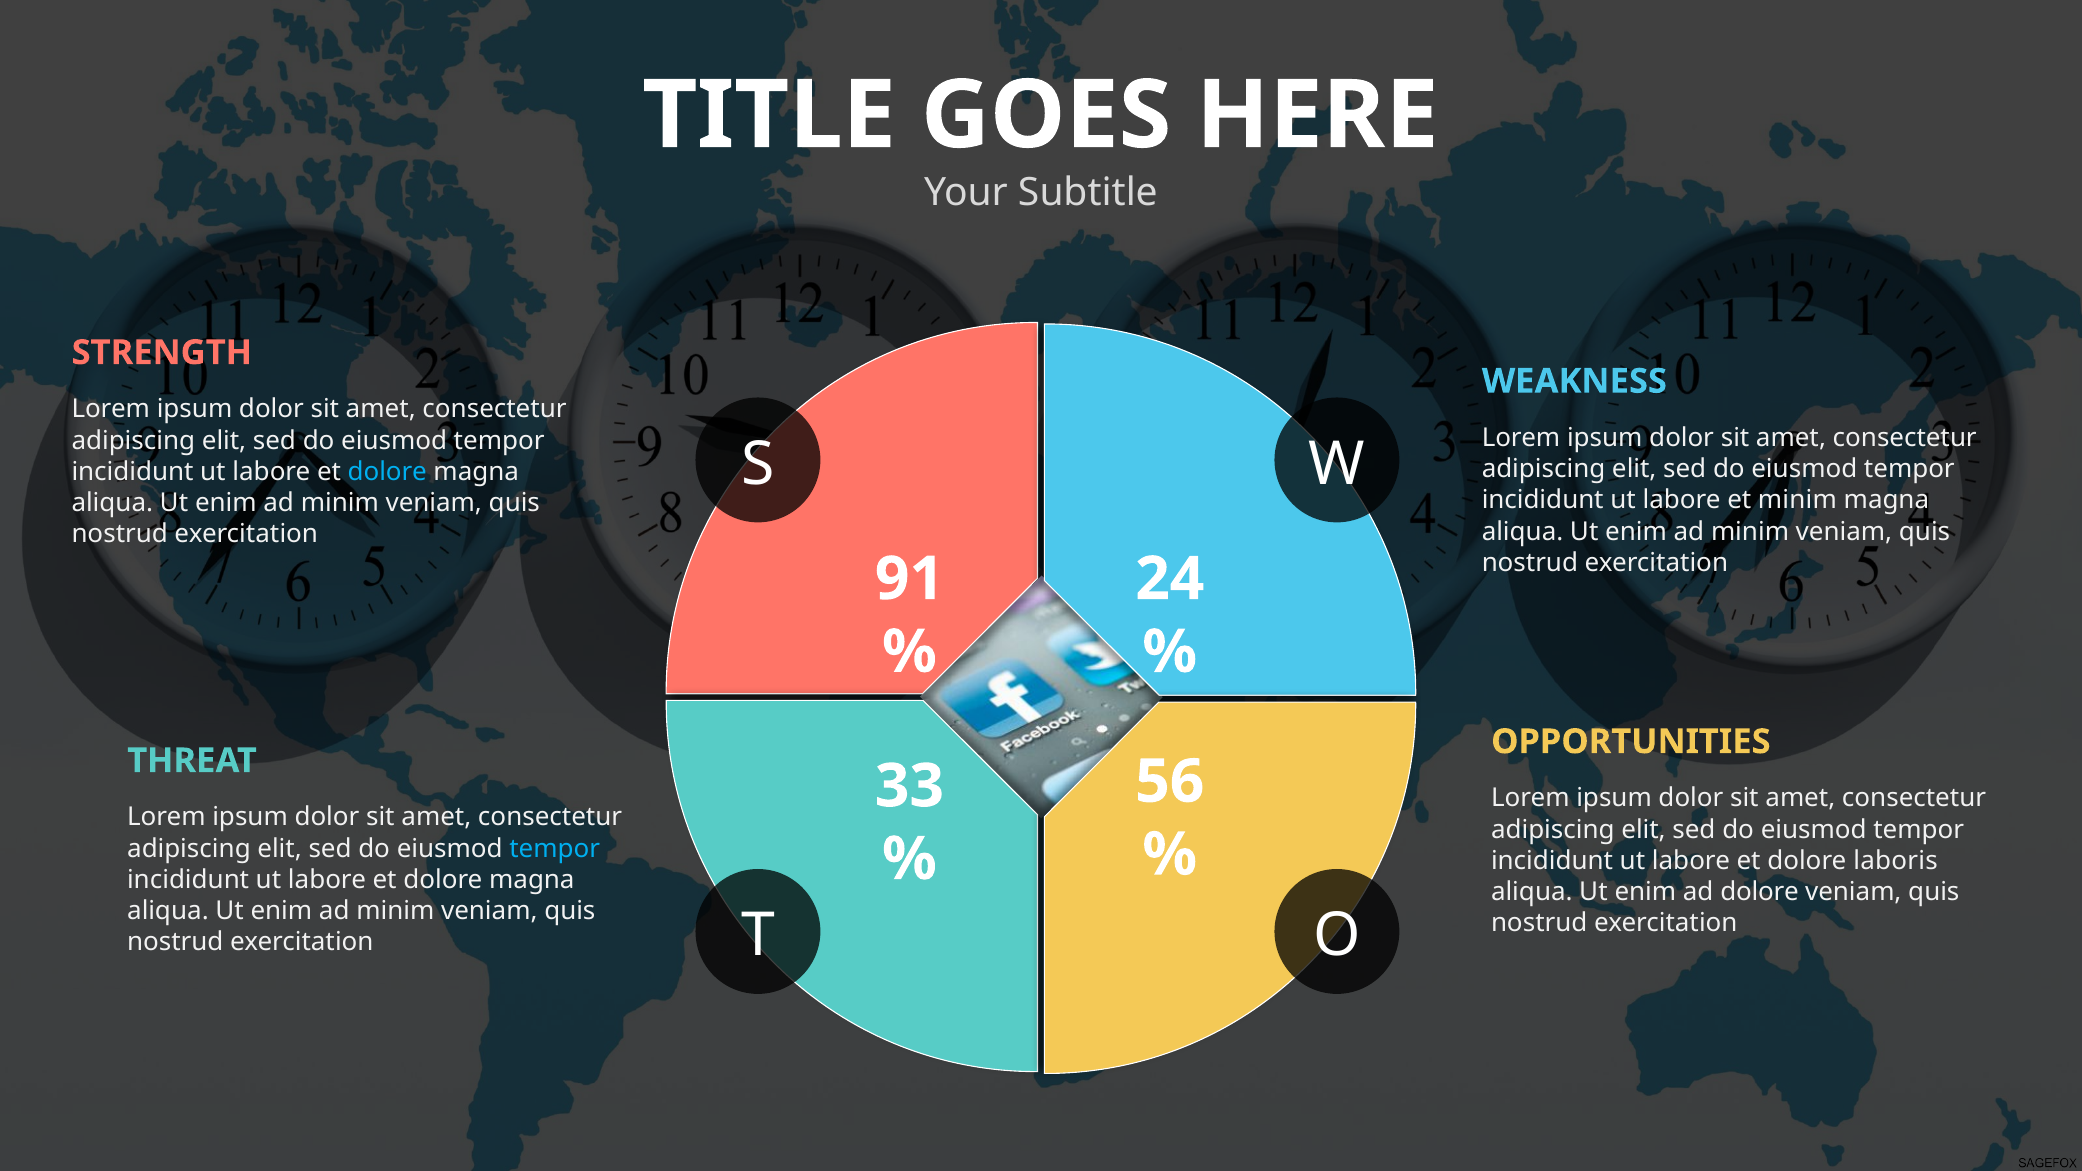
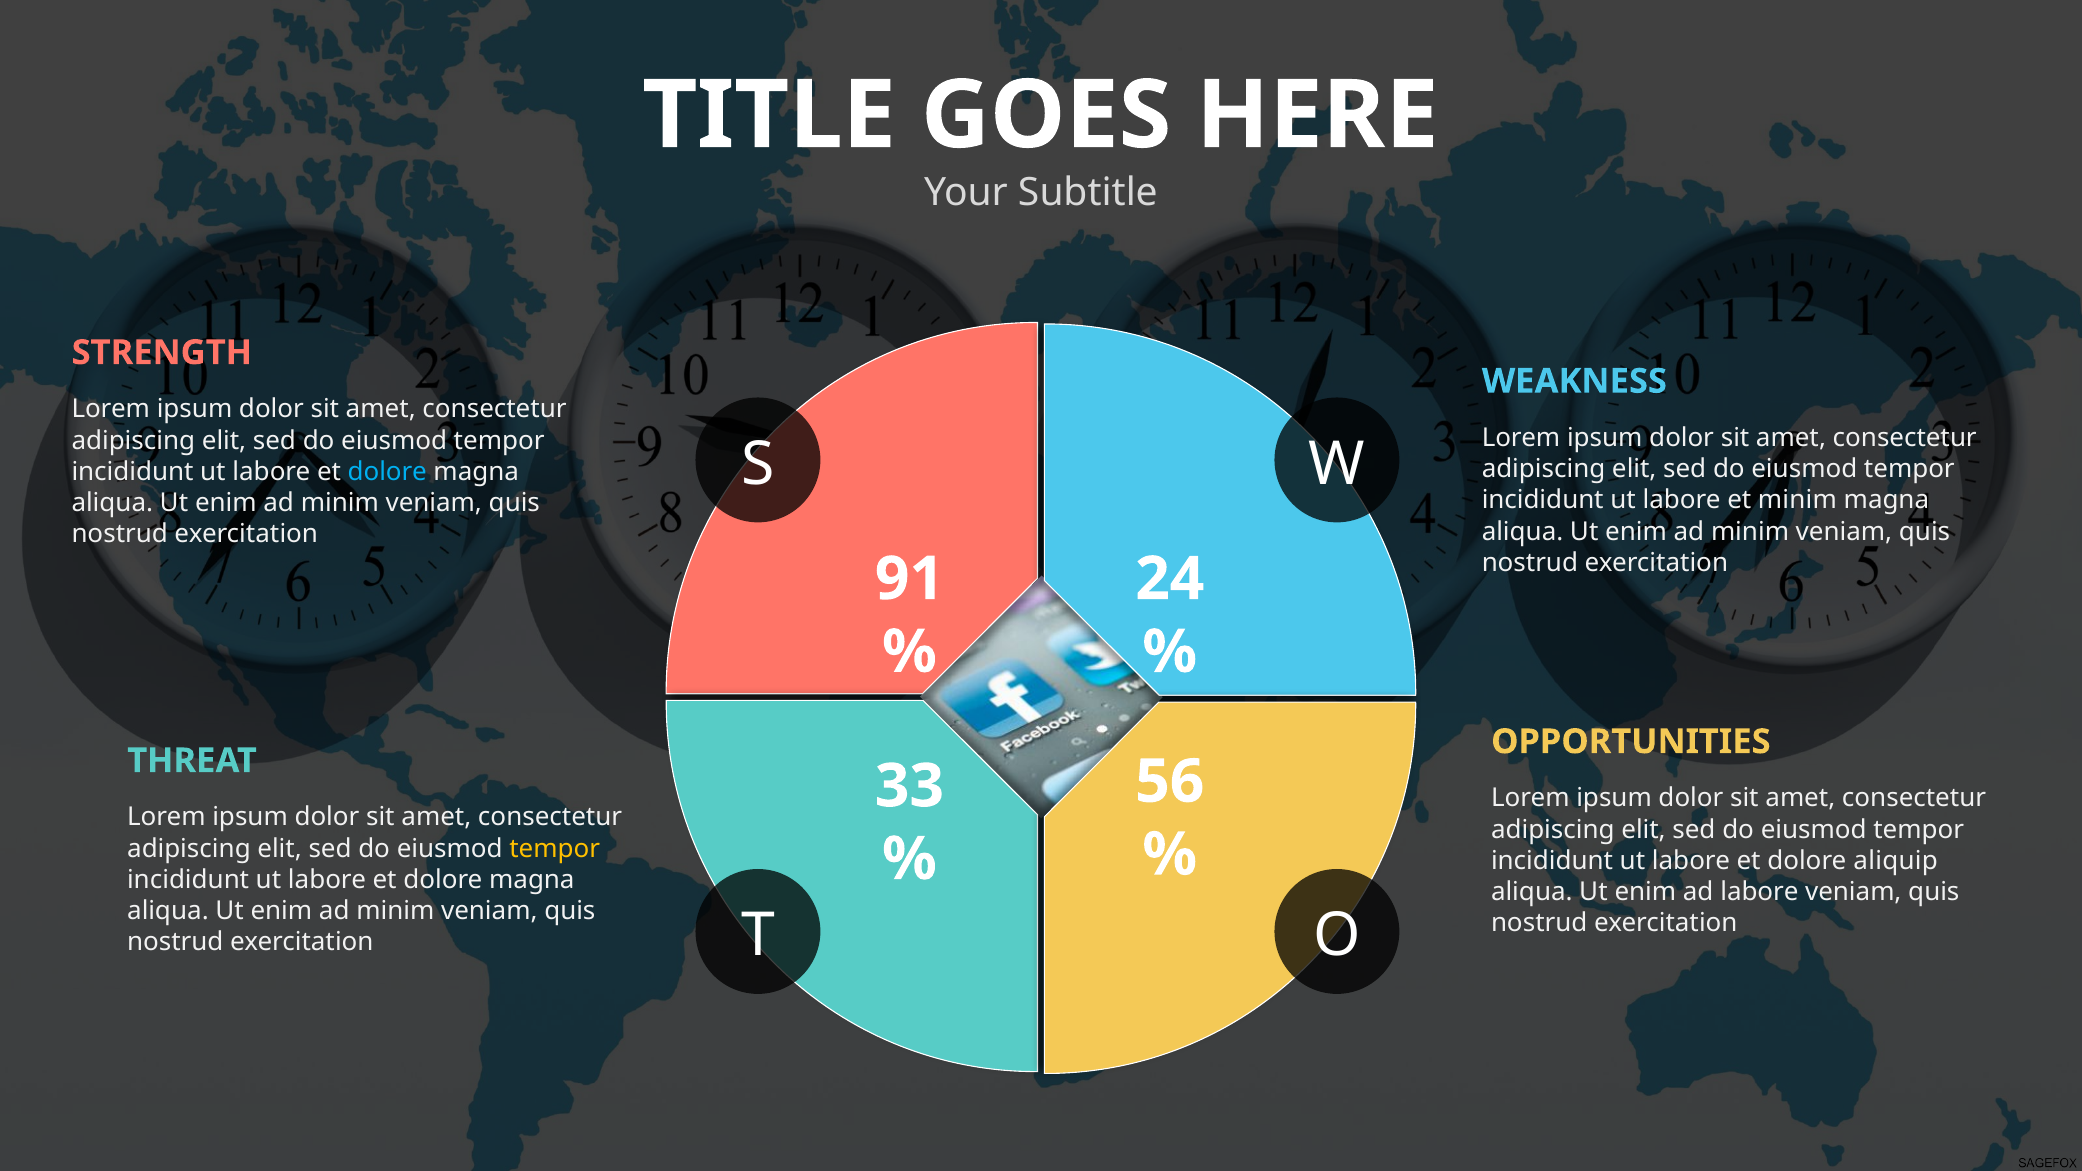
tempor at (555, 849) colour: light blue -> yellow
laboris: laboris -> aliquip
ad dolore: dolore -> labore
